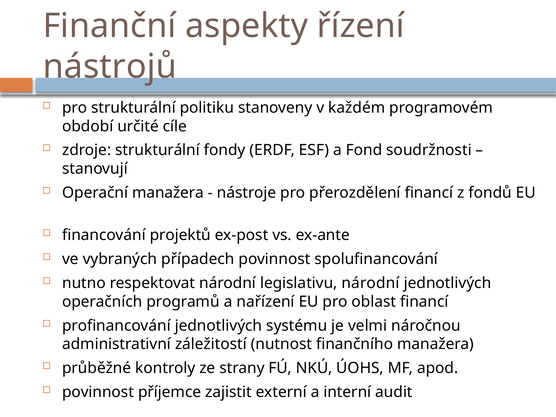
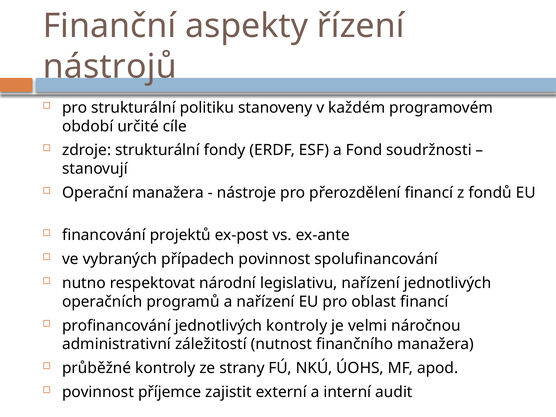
legislativu národní: národní -> nařízení
jednotlivých systému: systému -> kontroly
